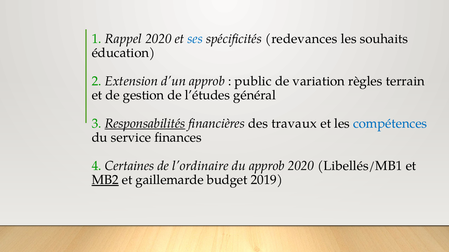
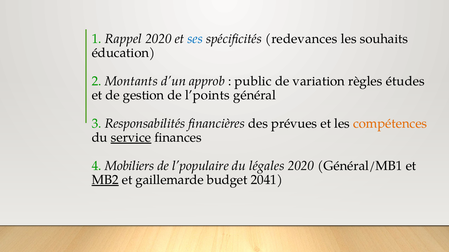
Extension: Extension -> Montants
terrain: terrain -> études
l’études: l’études -> l’points
Responsabilités underline: present -> none
travaux: travaux -> prévues
compétences colour: blue -> orange
service underline: none -> present
Certaines: Certaines -> Mobiliers
l’ordinaire: l’ordinaire -> l’populaire
du approb: approb -> légales
Libellés/MB1: Libellés/MB1 -> Général/MB1
2019: 2019 -> 2041
